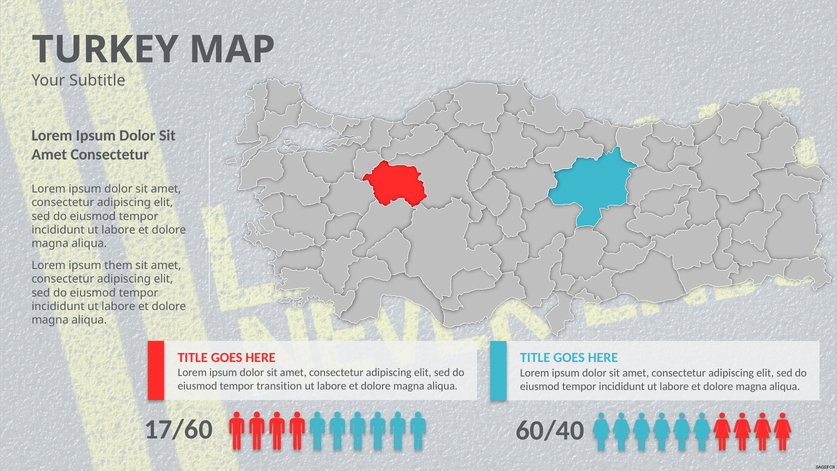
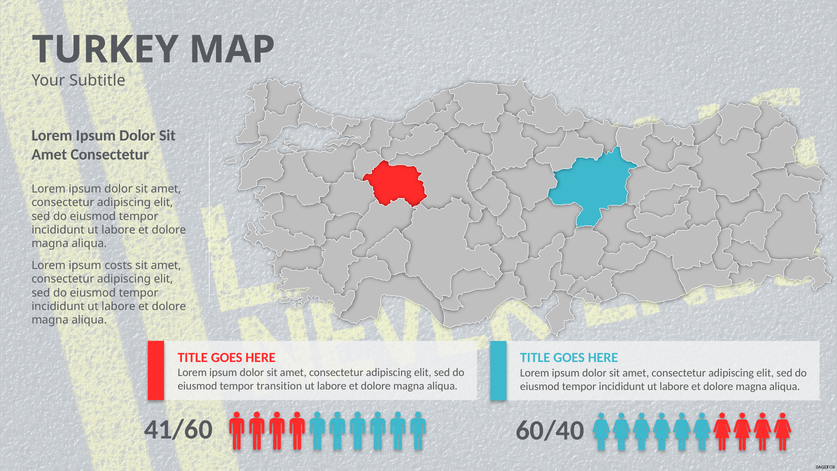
them: them -> costs
17/60: 17/60 -> 41/60
